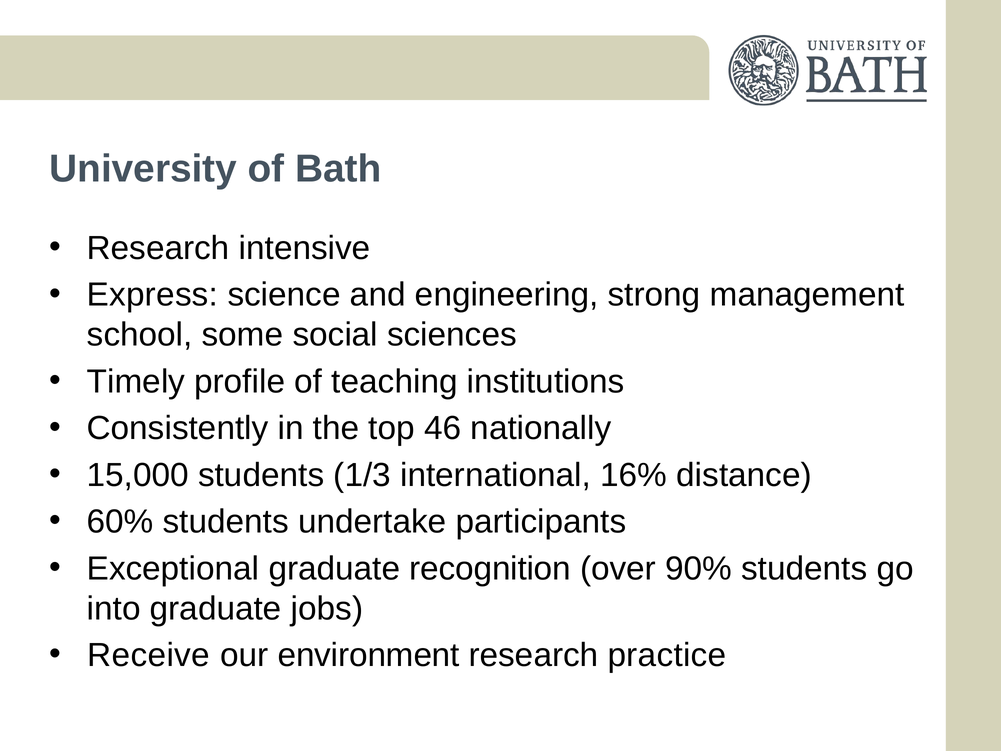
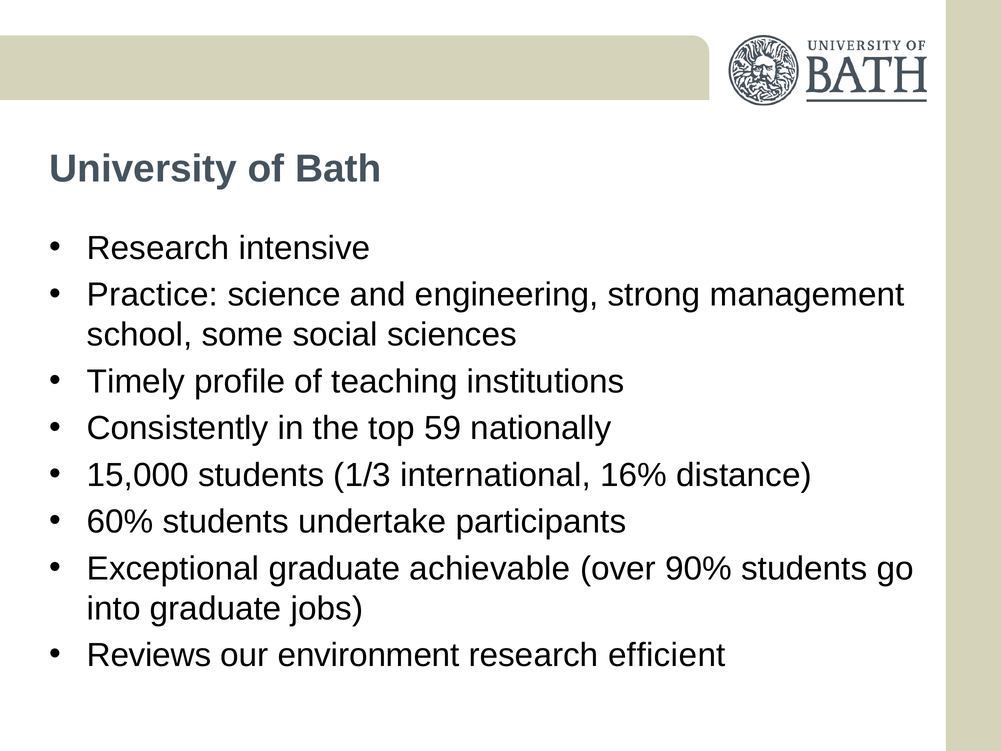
Express: Express -> Practice
46: 46 -> 59
recognition: recognition -> achievable
Receive: Receive -> Reviews
practice: practice -> efficient
